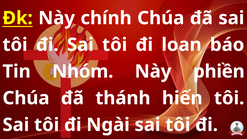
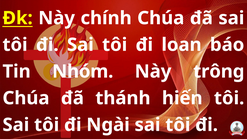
phiền: phiền -> trông
